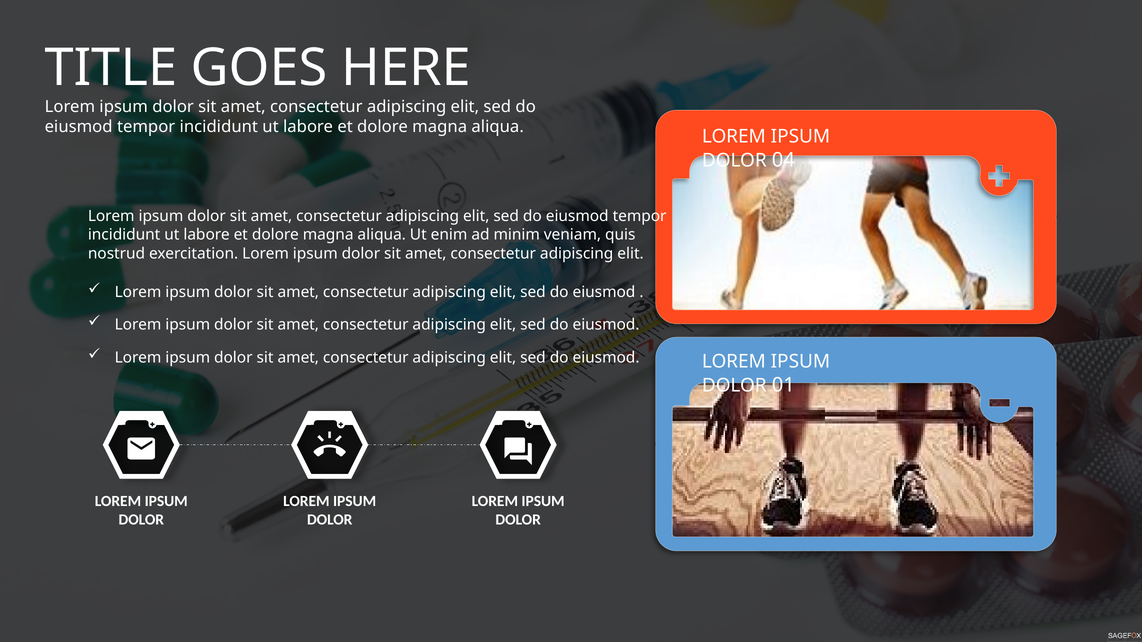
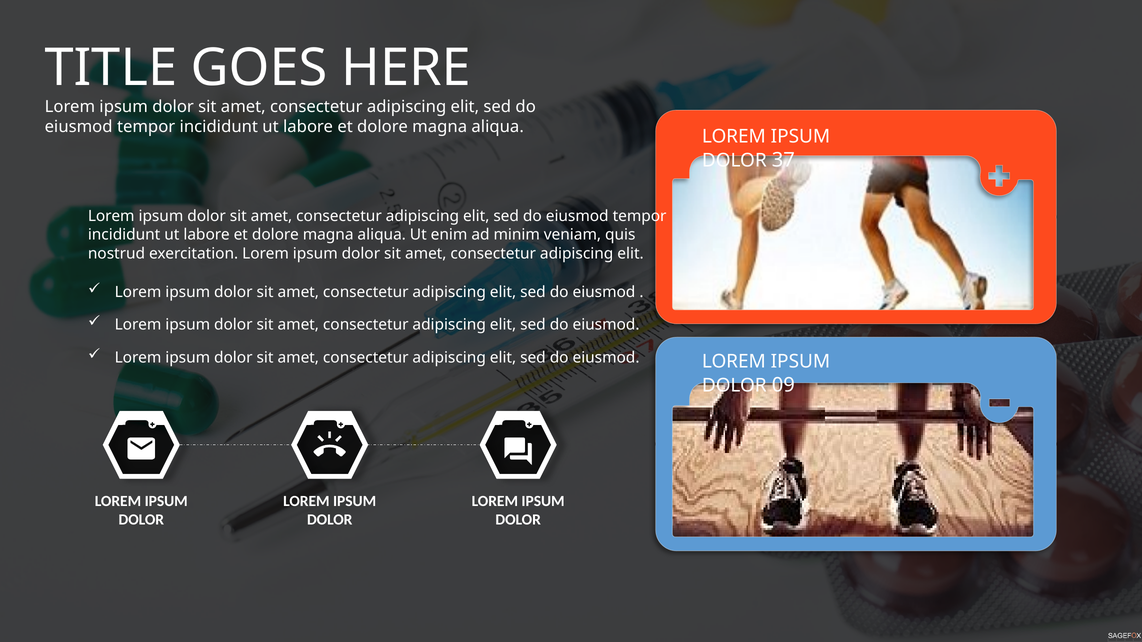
04: 04 -> 37
01: 01 -> 09
